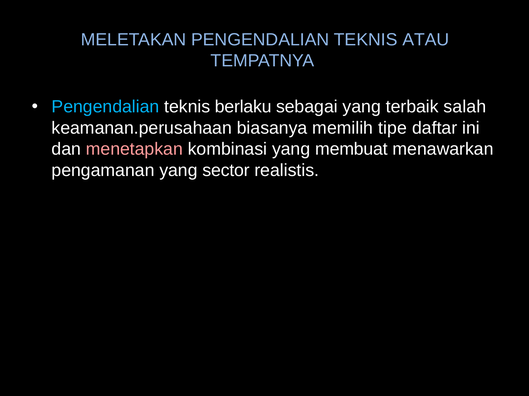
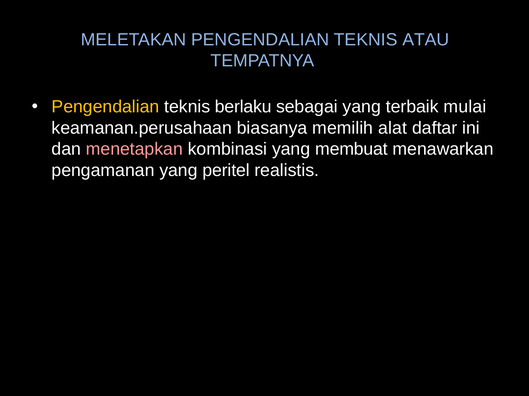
Pengendalian at (106, 107) colour: light blue -> yellow
salah: salah -> mulai
tipe: tipe -> alat
sector: sector -> peritel
